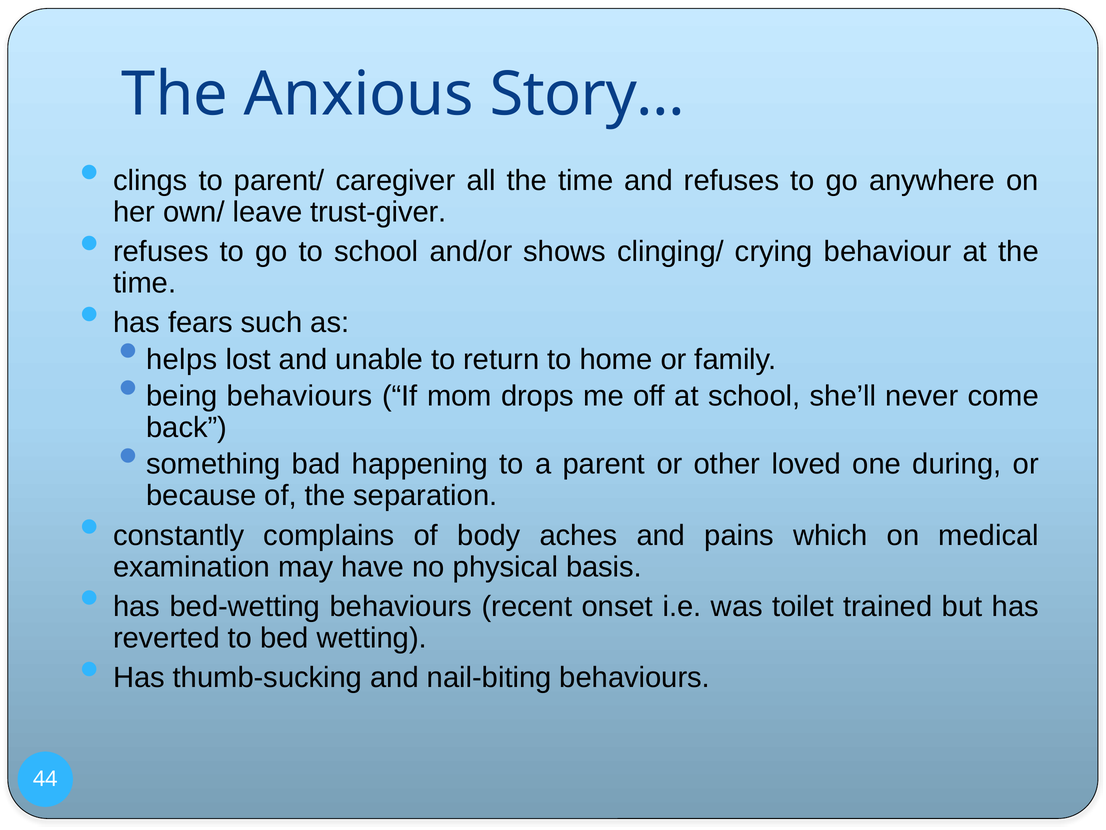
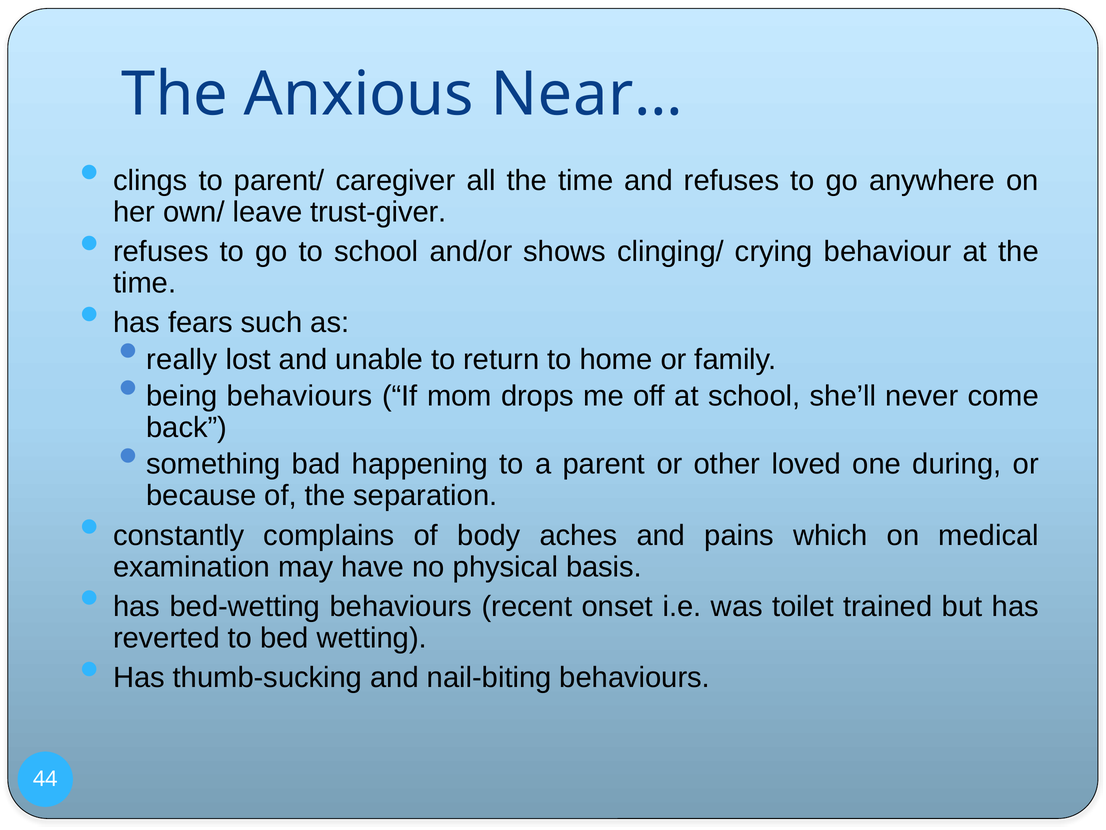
Story…: Story… -> Near…
helps: helps -> really
